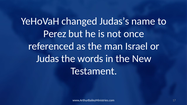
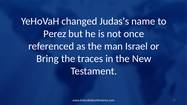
Judas: Judas -> Bring
words: words -> traces
